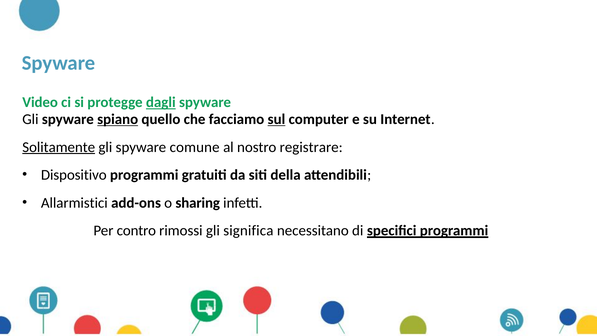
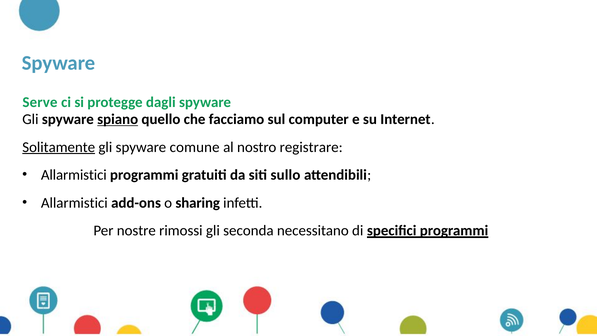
Video: Video -> Serve
dagli underline: present -> none
sul underline: present -> none
Dispositivo at (74, 175): Dispositivo -> Allarmistici
della: della -> sullo
contro: contro -> nostre
significa: significa -> seconda
